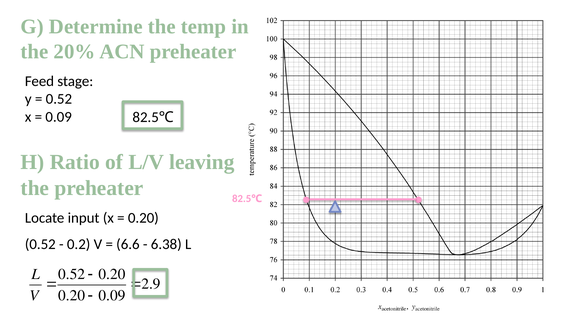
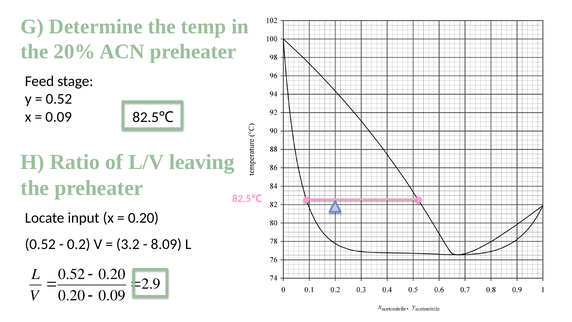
6.6: 6.6 -> 3.2
6.38: 6.38 -> 8.09
